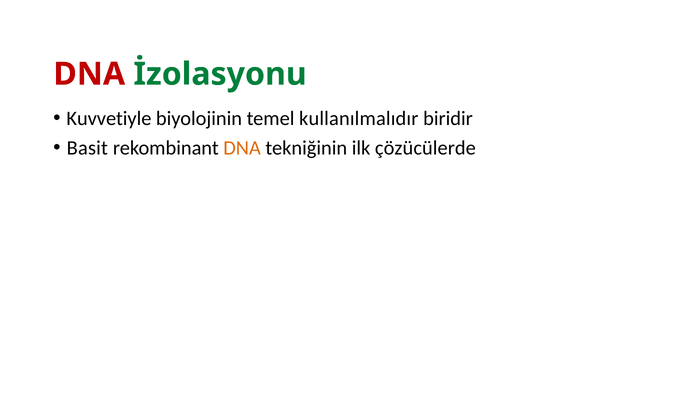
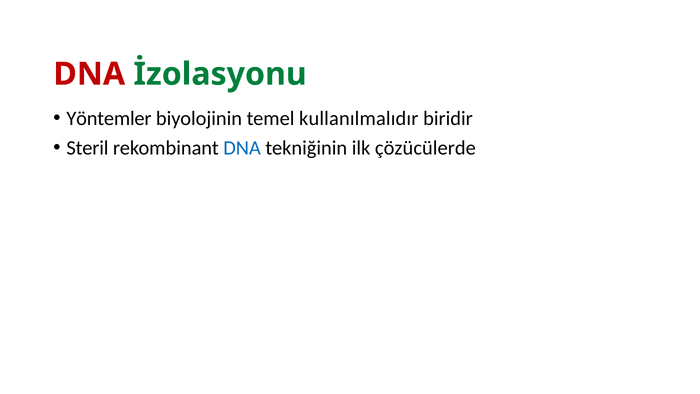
Kuvvetiyle: Kuvvetiyle -> Yöntemler
Basit: Basit -> Steril
DNA at (242, 148) colour: orange -> blue
